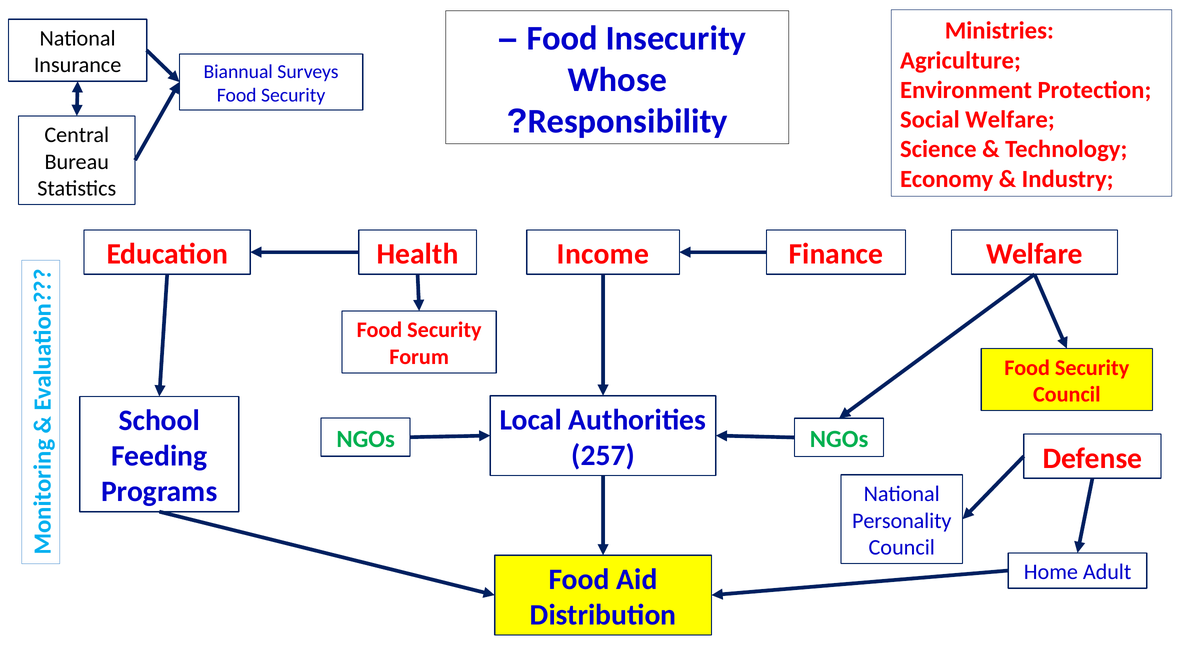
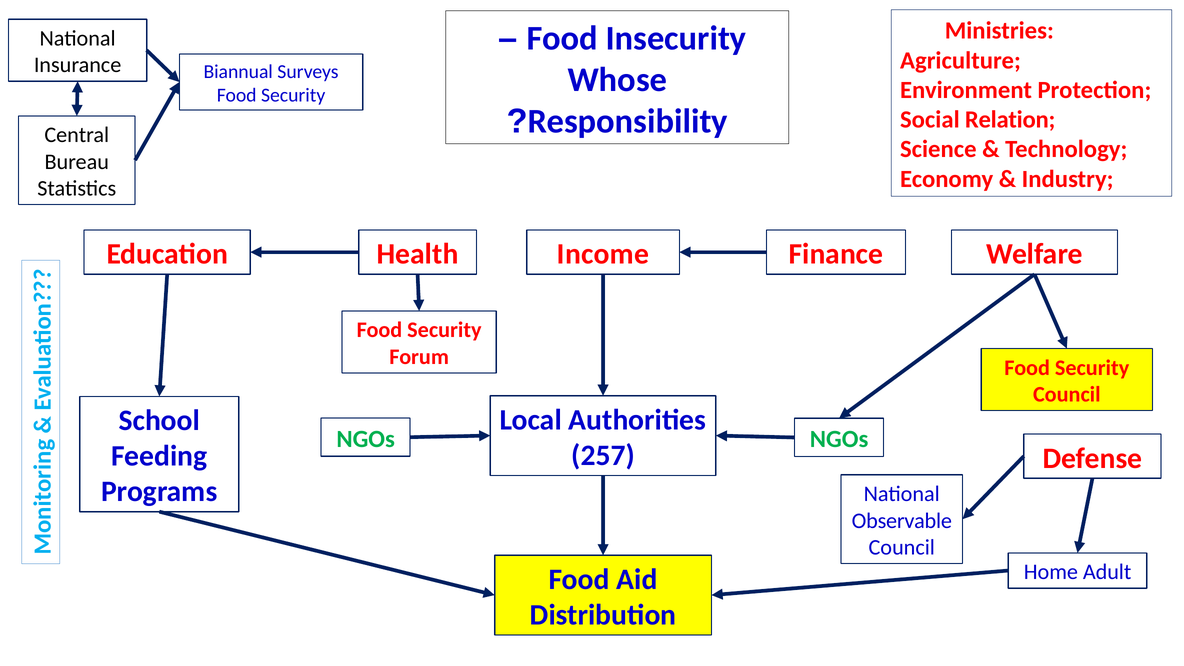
Social Welfare: Welfare -> Relation
Personality: Personality -> Observable
